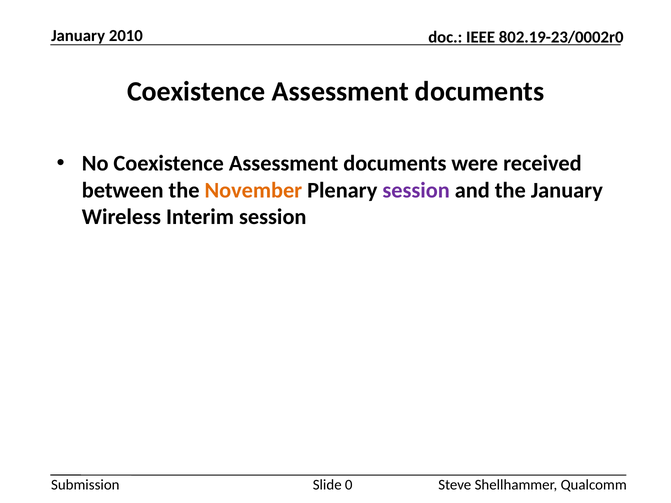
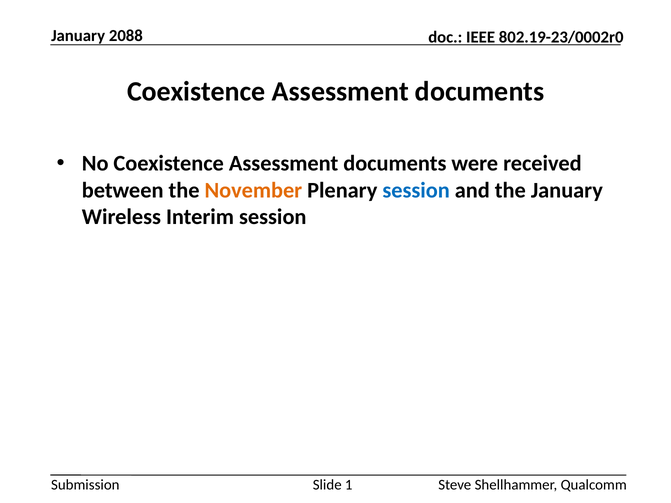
2010: 2010 -> 2088
session at (416, 190) colour: purple -> blue
0: 0 -> 1
